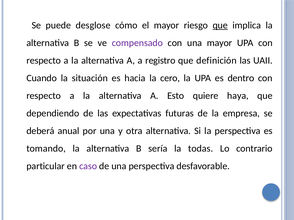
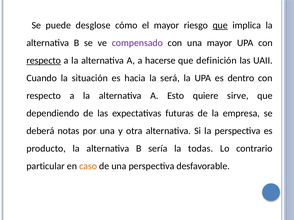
respecto at (44, 61) underline: none -> present
registro: registro -> hacerse
cero: cero -> será
haya: haya -> sirve
anual: anual -> notas
tomando: tomando -> producto
caso colour: purple -> orange
